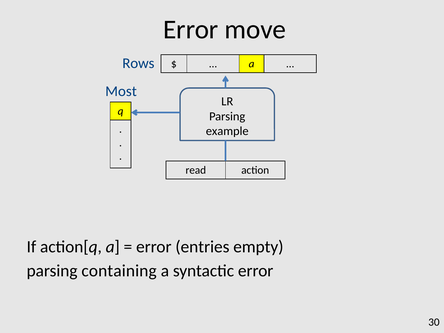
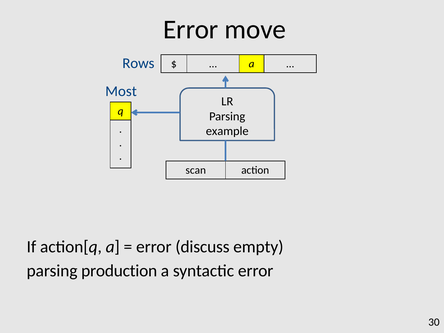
read: read -> scan
entries: entries -> discuss
containing: containing -> production
